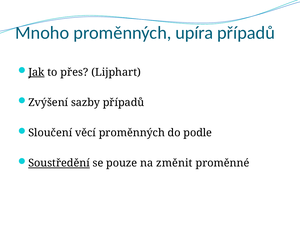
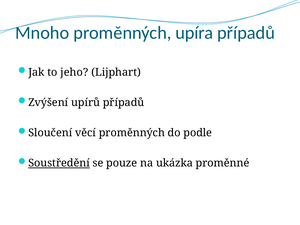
Jak underline: present -> none
přes: přes -> jeho
sazby: sazby -> upírů
změnit: změnit -> ukázka
